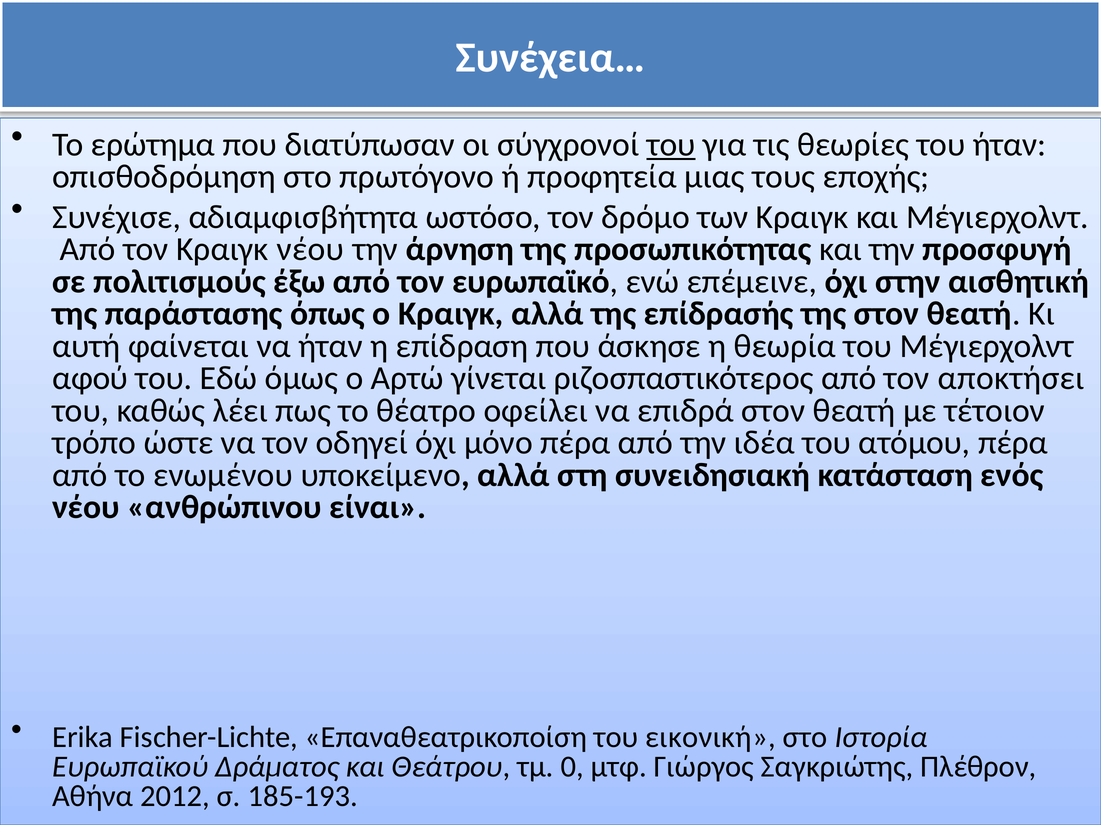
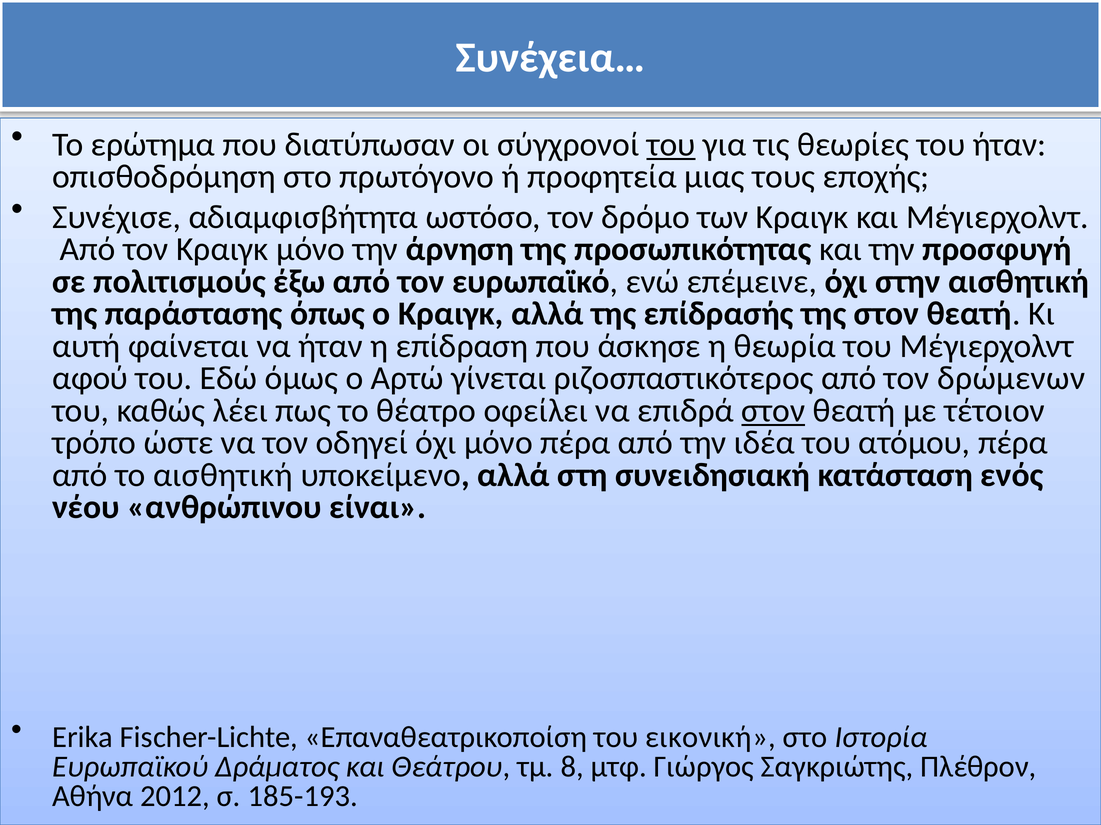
Κραιγκ νέου: νέου -> μόνο
αποκτήσει: αποκτήσει -> δρώμενων
στον at (773, 411) underline: none -> present
το ενωμένου: ενωμένου -> αισθητική
0: 0 -> 8
